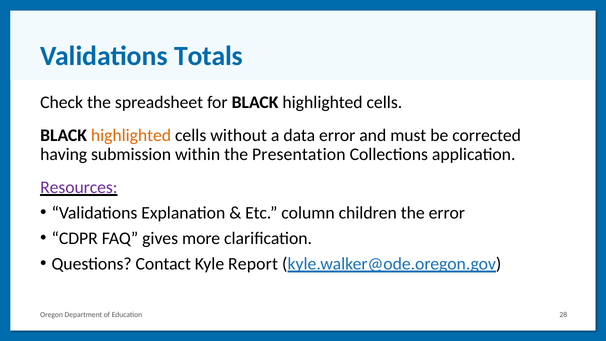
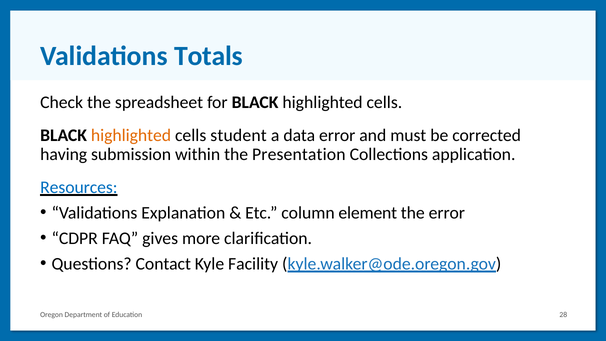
without: without -> student
Resources colour: purple -> blue
children: children -> element
Report: Report -> Facility
